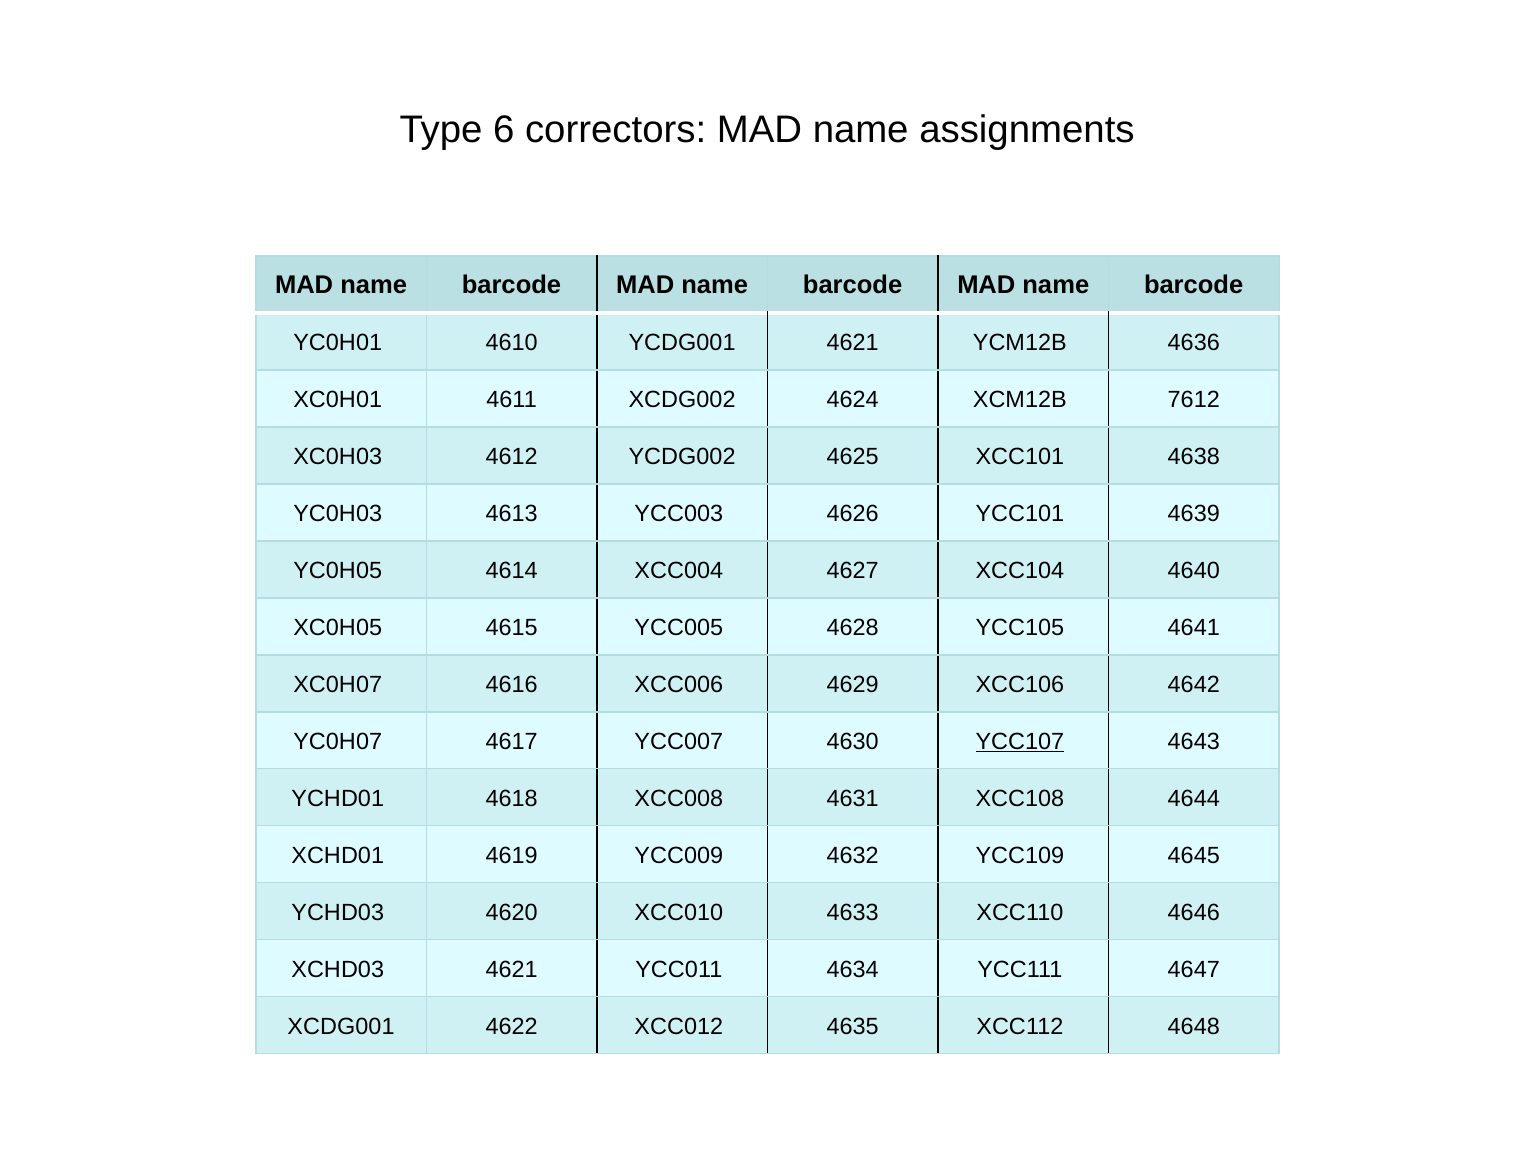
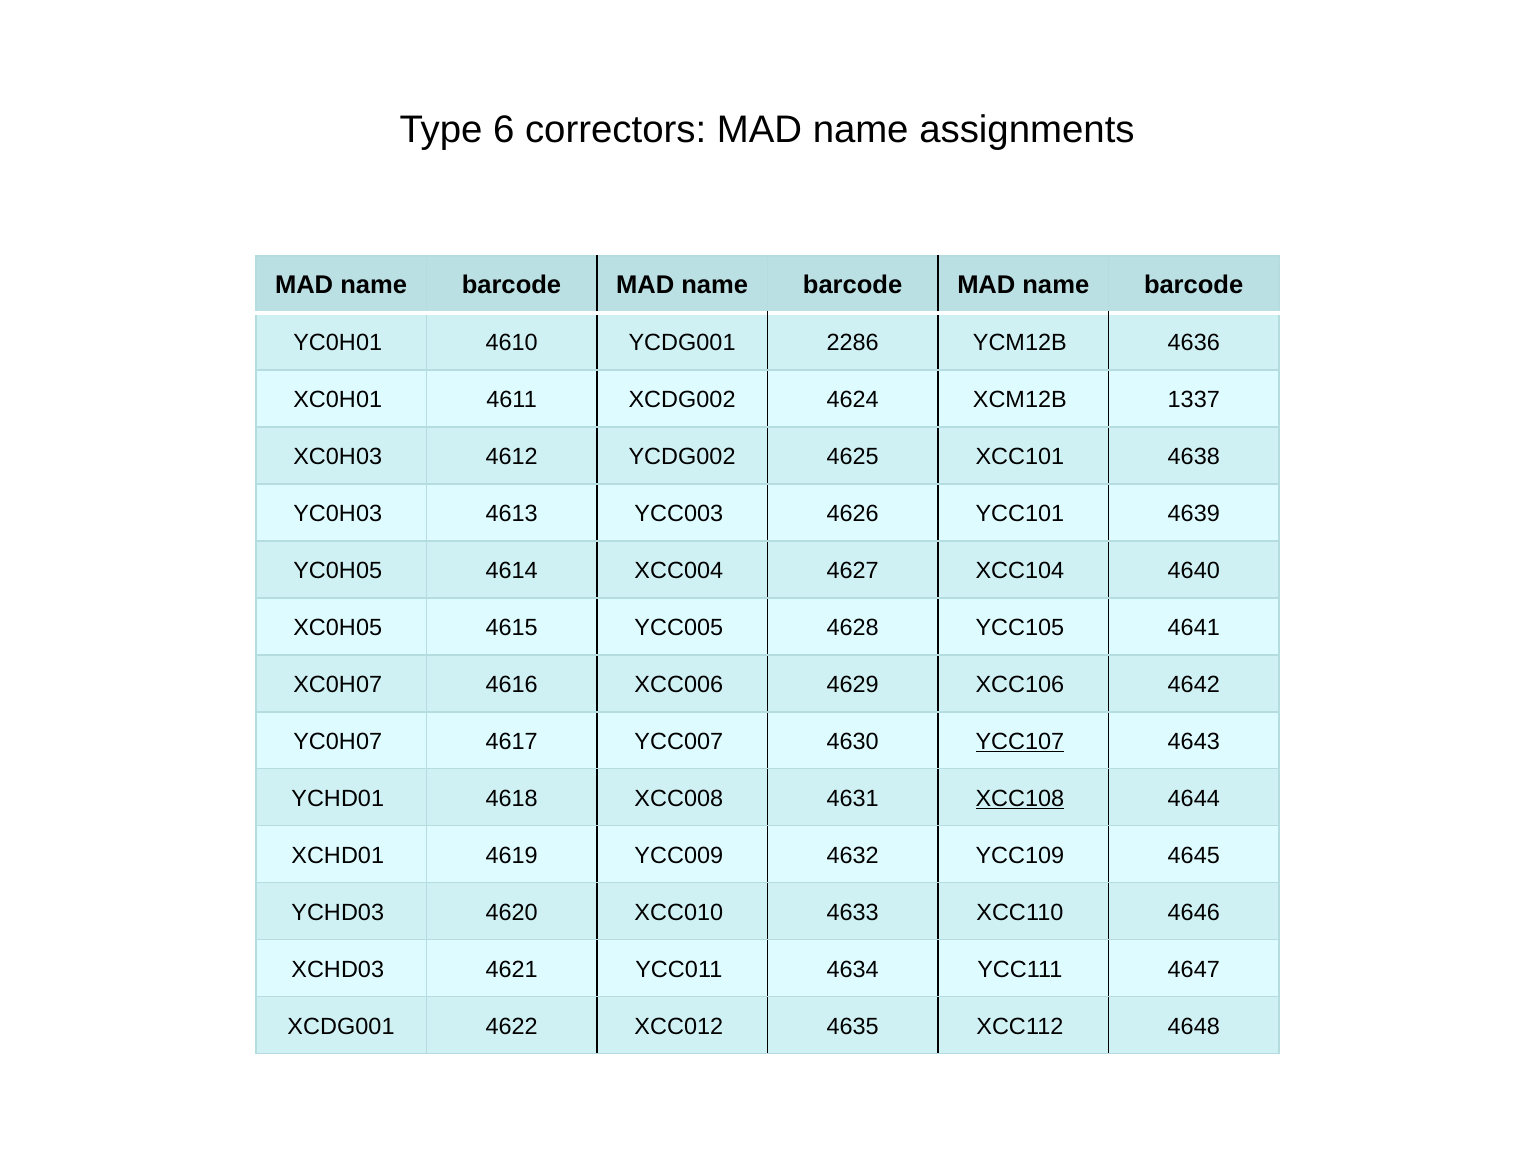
YCDG001 4621: 4621 -> 2286
7612: 7612 -> 1337
XCC108 underline: none -> present
